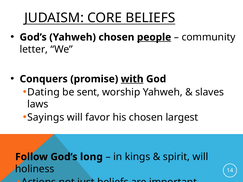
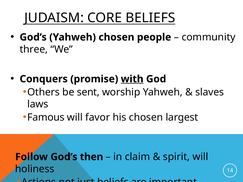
people underline: present -> none
letter: letter -> three
Dating: Dating -> Others
Sayings: Sayings -> Famous
long: long -> then
kings: kings -> claim
